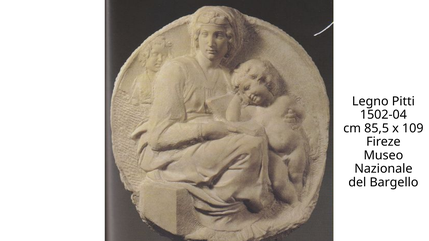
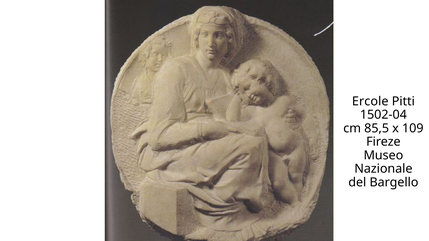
Legno: Legno -> Ercole
